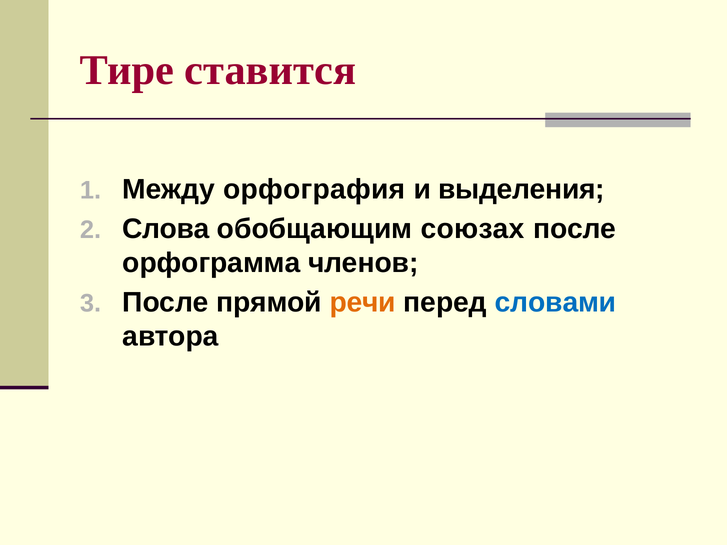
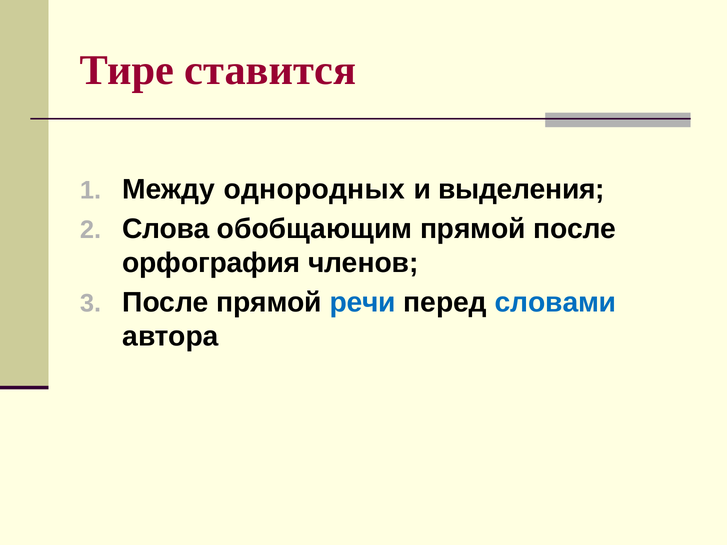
орфография: орфография -> однородных
обобщающим союзах: союзах -> прямой
орфограмма: орфограмма -> орфография
речи colour: orange -> blue
